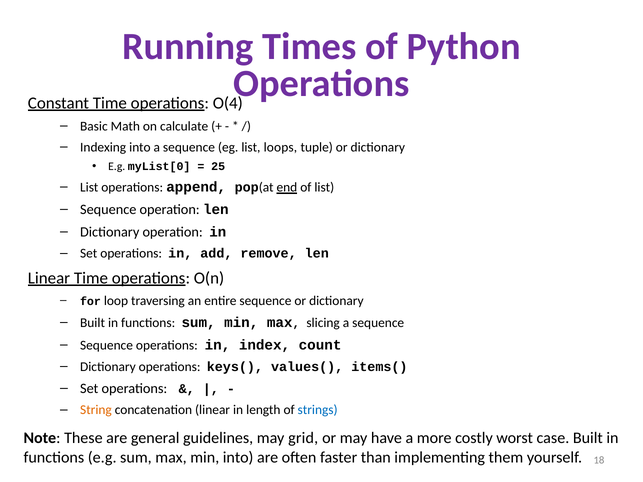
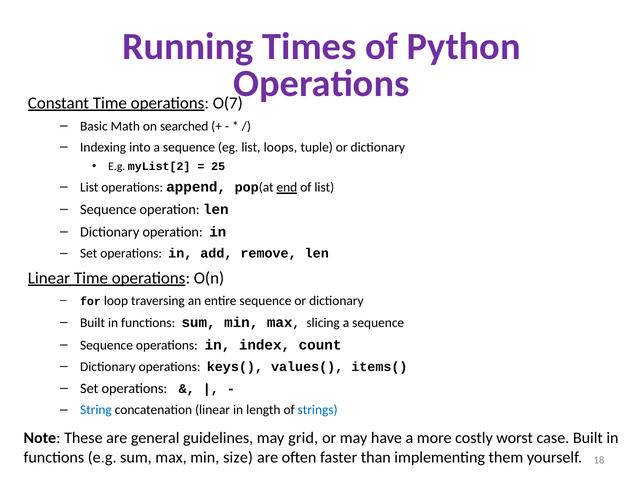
O(4: O(4 -> O(7
calculate: calculate -> searched
myList[0: myList[0 -> myList[2
String colour: orange -> blue
min into: into -> size
